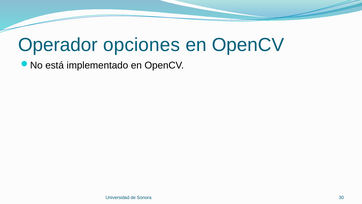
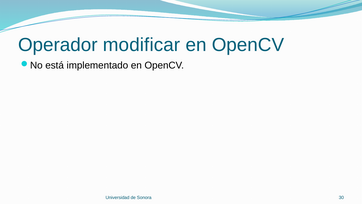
opciones: opciones -> modificar
